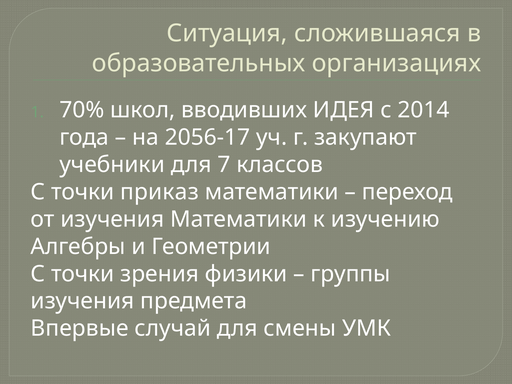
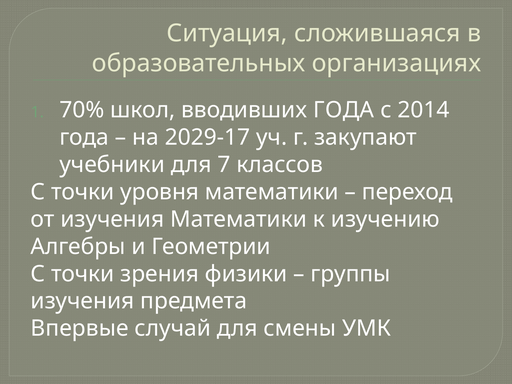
вводивших ИДЕЯ: ИДЕЯ -> ГОДА
2056-17: 2056-17 -> 2029-17
приказ: приказ -> уровня
